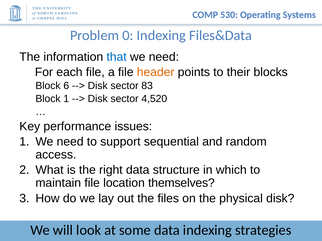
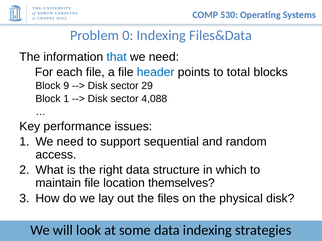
header colour: orange -> blue
their: their -> total
6: 6 -> 9
83: 83 -> 29
4,520: 4,520 -> 4,088
